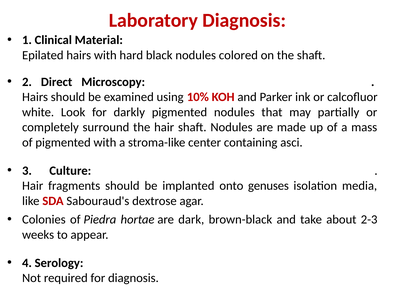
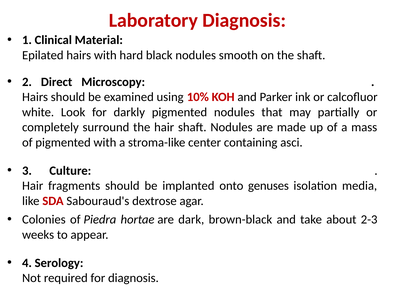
colored: colored -> smooth
